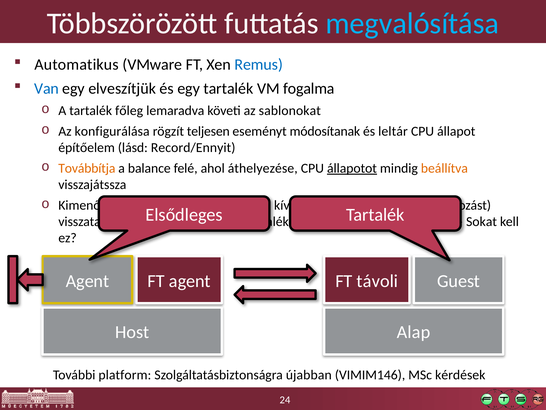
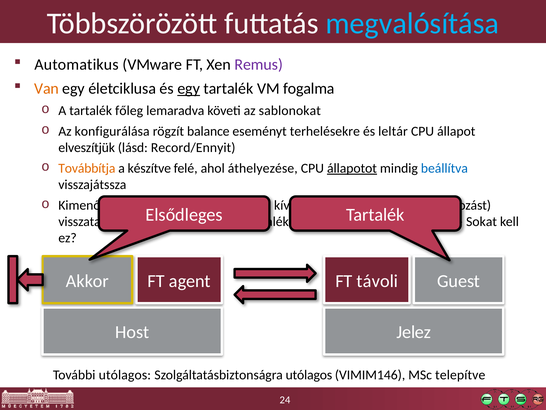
Remus colour: blue -> purple
Van colour: blue -> orange
elveszítjük: elveszítjük -> életciklusa
egy at (189, 89) underline: none -> present
teljesen: teljesen -> balance
módosítanak: módosítanak -> terhelésekre
építőelem: építőelem -> elveszítjük
balance: balance -> készítve
beállítva colour: orange -> blue
Agent at (88, 281): Agent -> Akkor
Alap at (414, 332): Alap -> Jelez
További platform: platform -> utólagos
Szolgáltatásbiztonságra újabban: újabban -> utólagos
kérdések: kérdések -> telepítve
